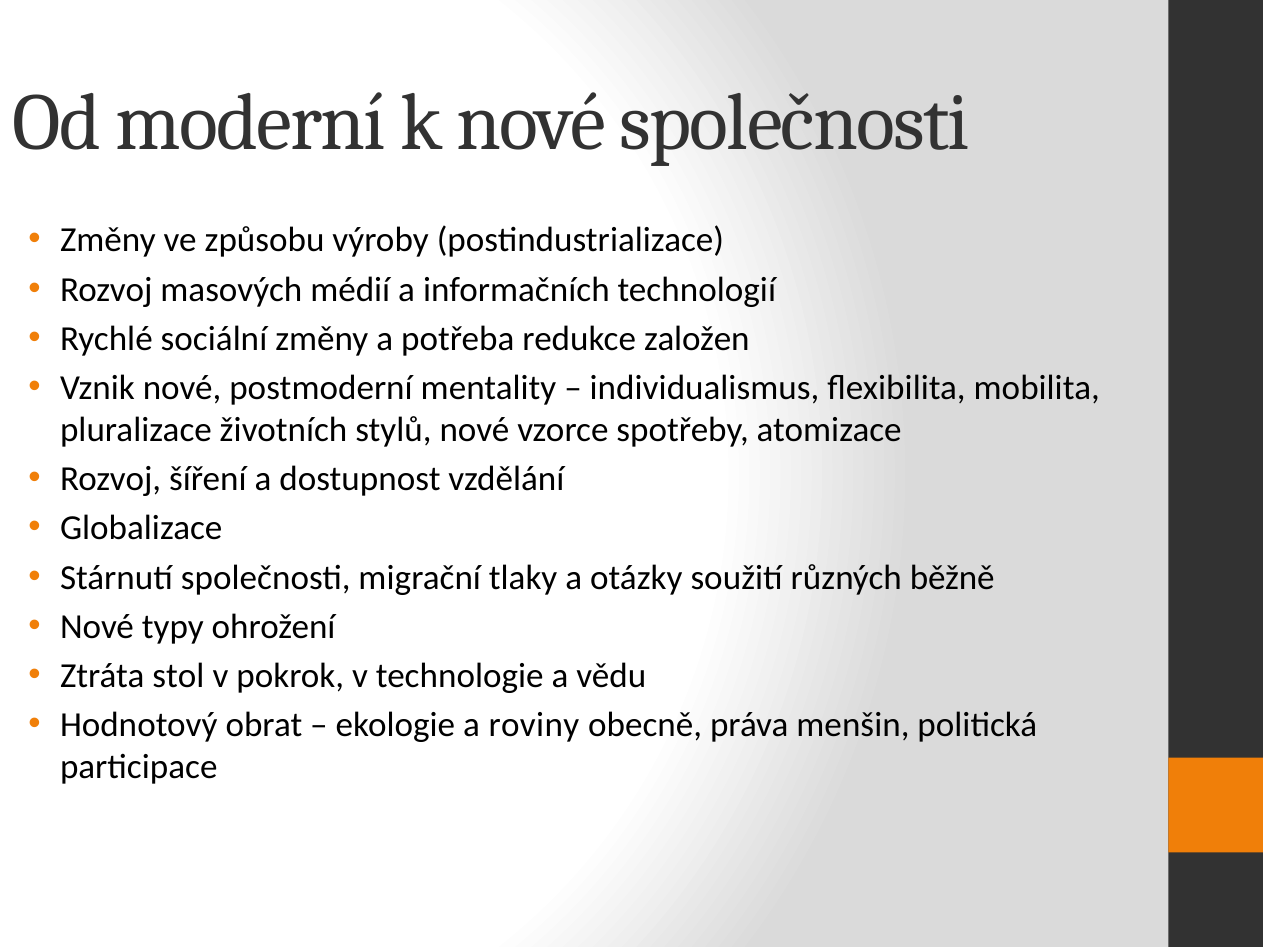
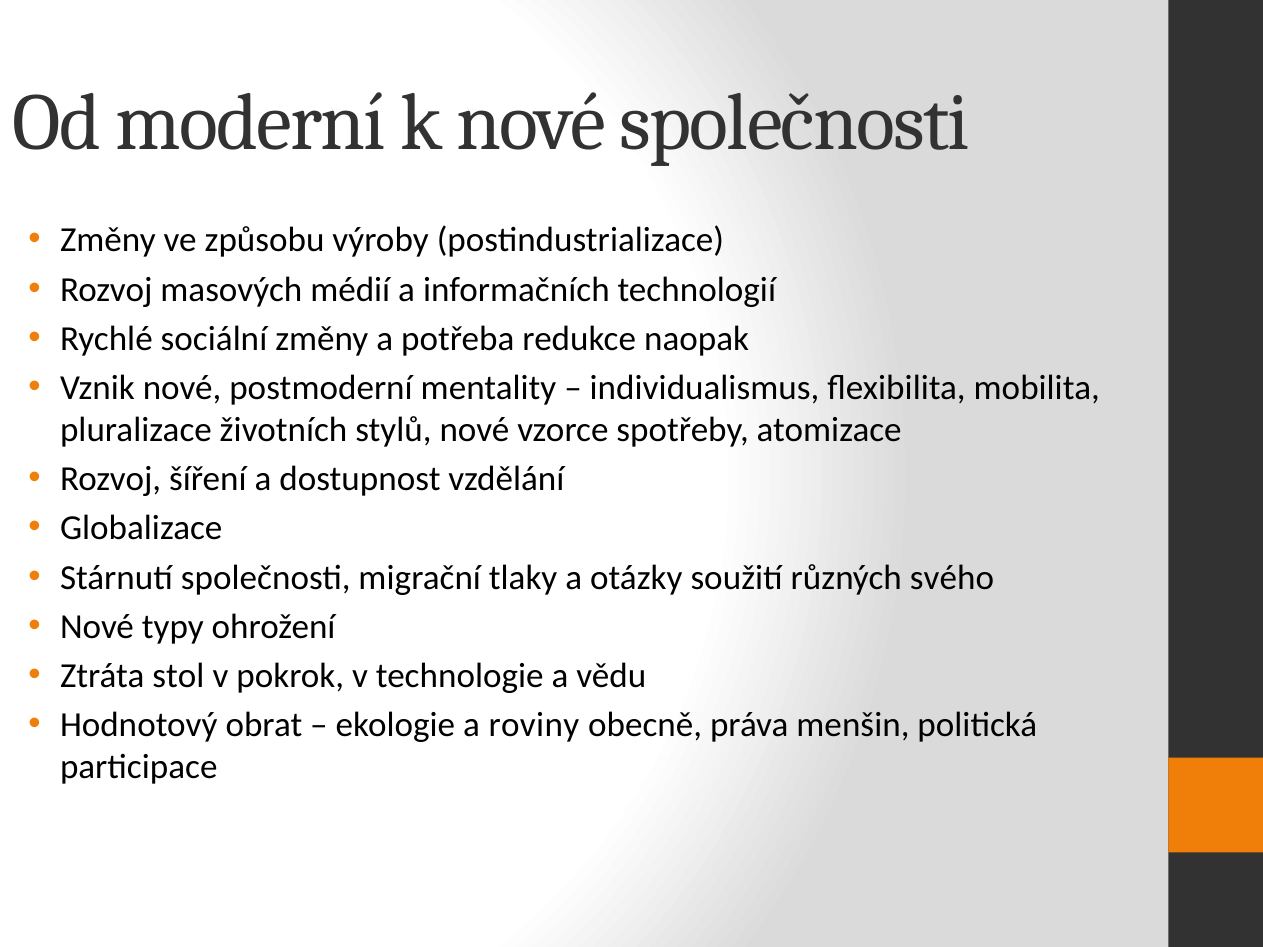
založen: založen -> naopak
běžně: běžně -> svého
